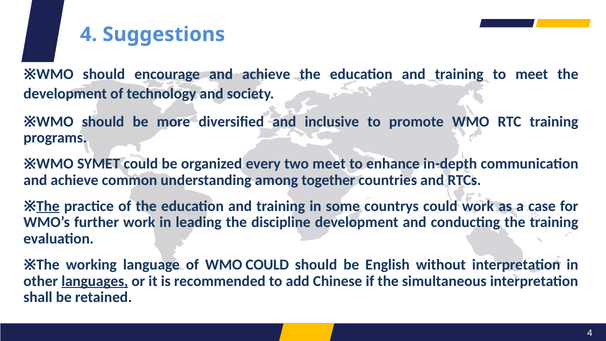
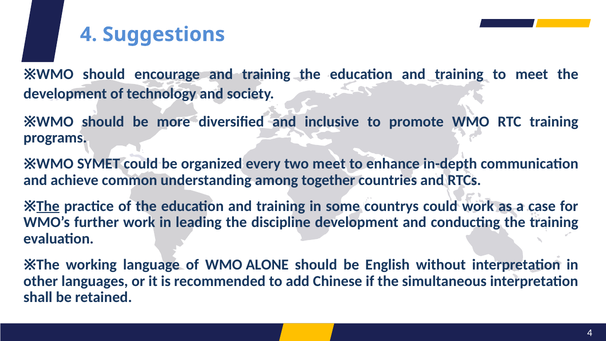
encourage and achieve: achieve -> training
WMO COULD: COULD -> ALONE
languages underline: present -> none
